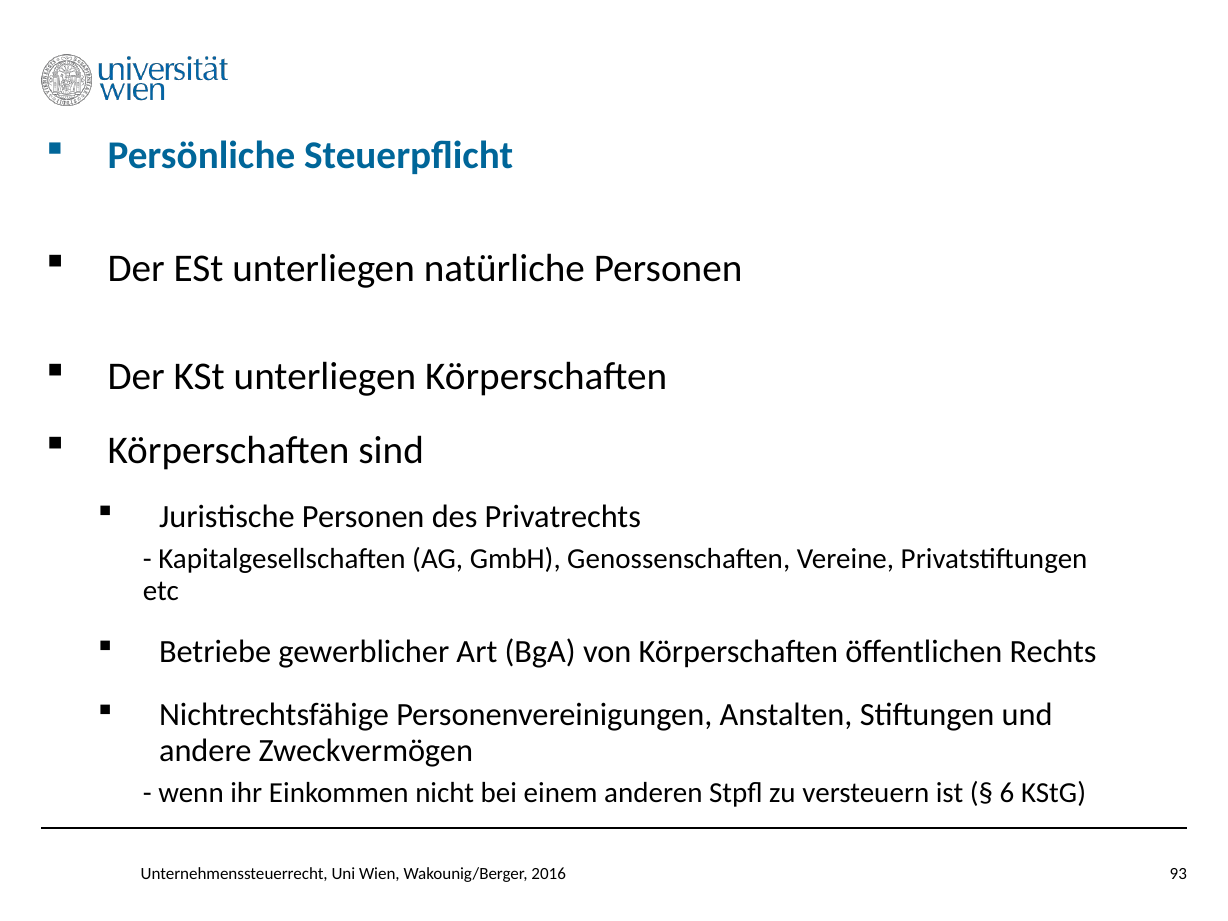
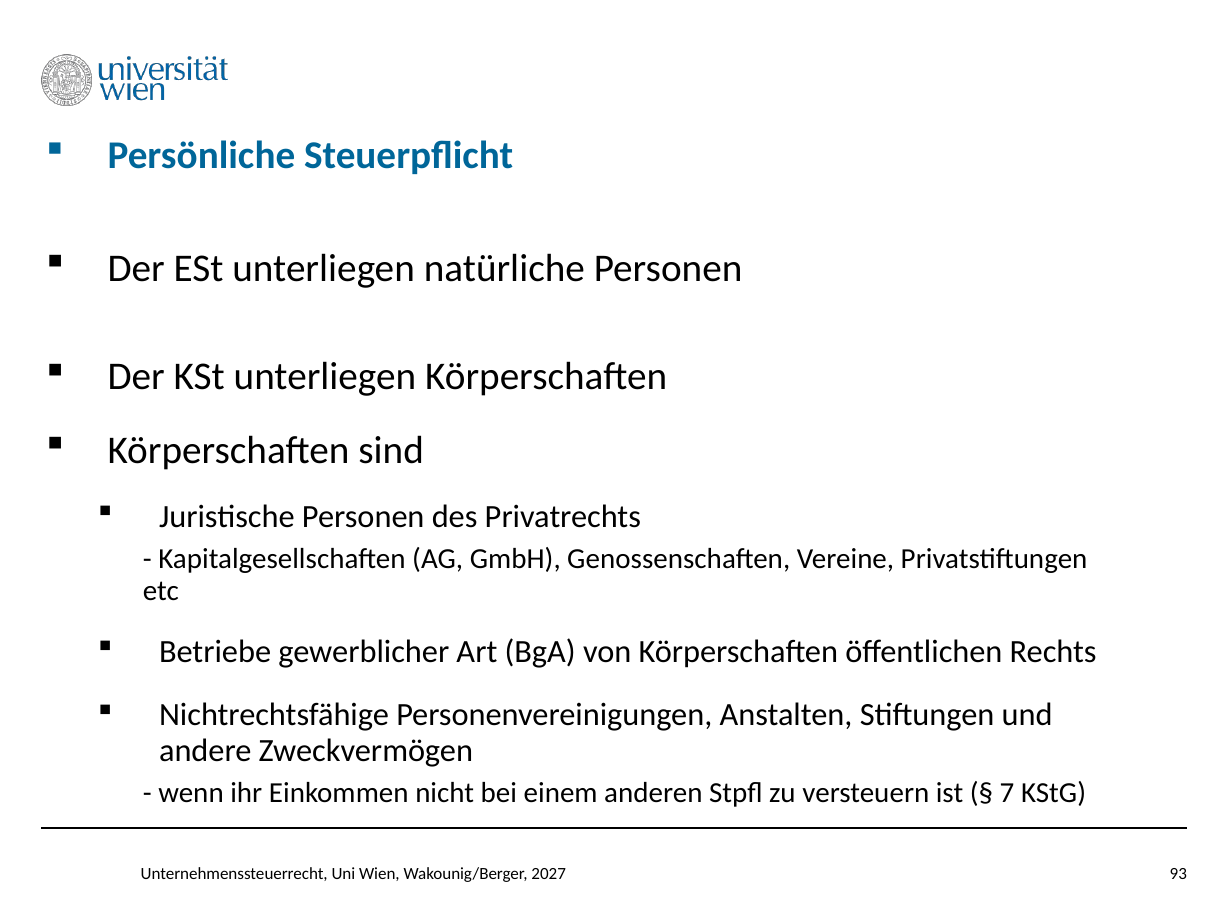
6: 6 -> 7
2016: 2016 -> 2027
